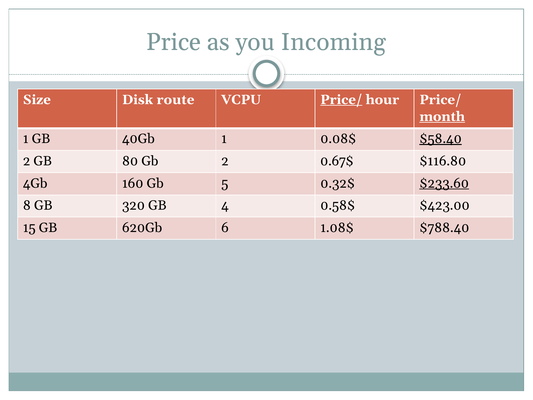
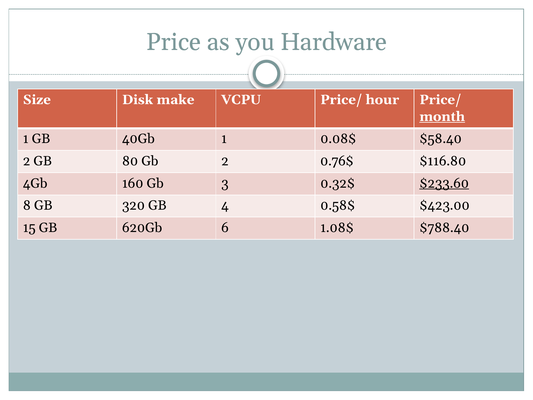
Incoming: Incoming -> Hardware
route: route -> make
Price/ at (341, 100) underline: present -> none
$58.40 underline: present -> none
0.67$: 0.67$ -> 0.76$
5: 5 -> 3
